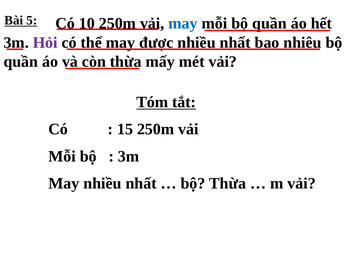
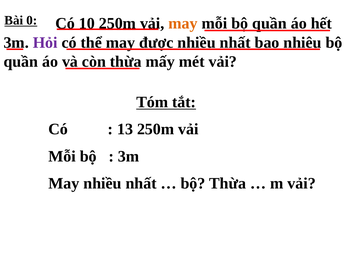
5: 5 -> 0
may at (183, 23) colour: blue -> orange
15: 15 -> 13
